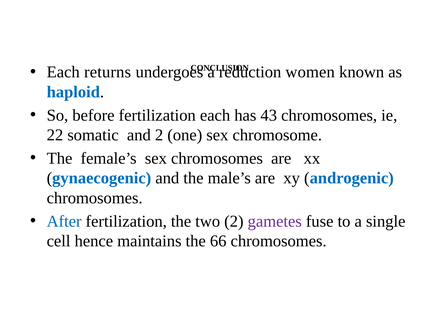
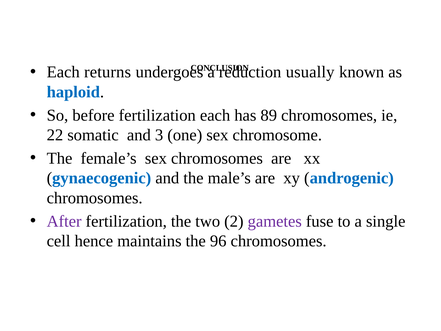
women: women -> usually
43: 43 -> 89
and 2: 2 -> 3
After colour: blue -> purple
66: 66 -> 96
